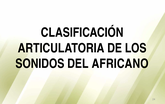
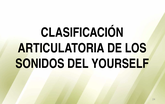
AFRICANO: AFRICANO -> YOURSELF
